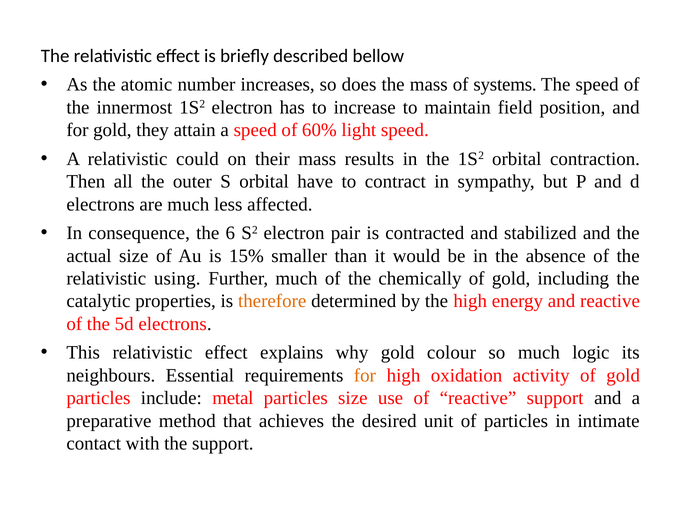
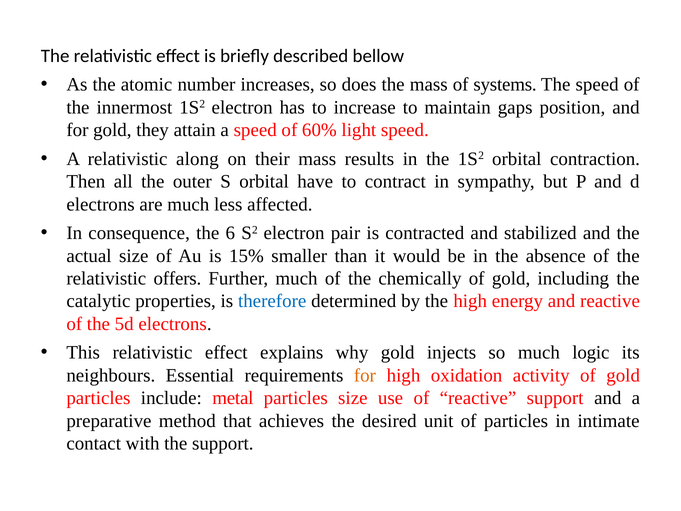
field: field -> gaps
could: could -> along
using: using -> offers
therefore colour: orange -> blue
colour: colour -> injects
